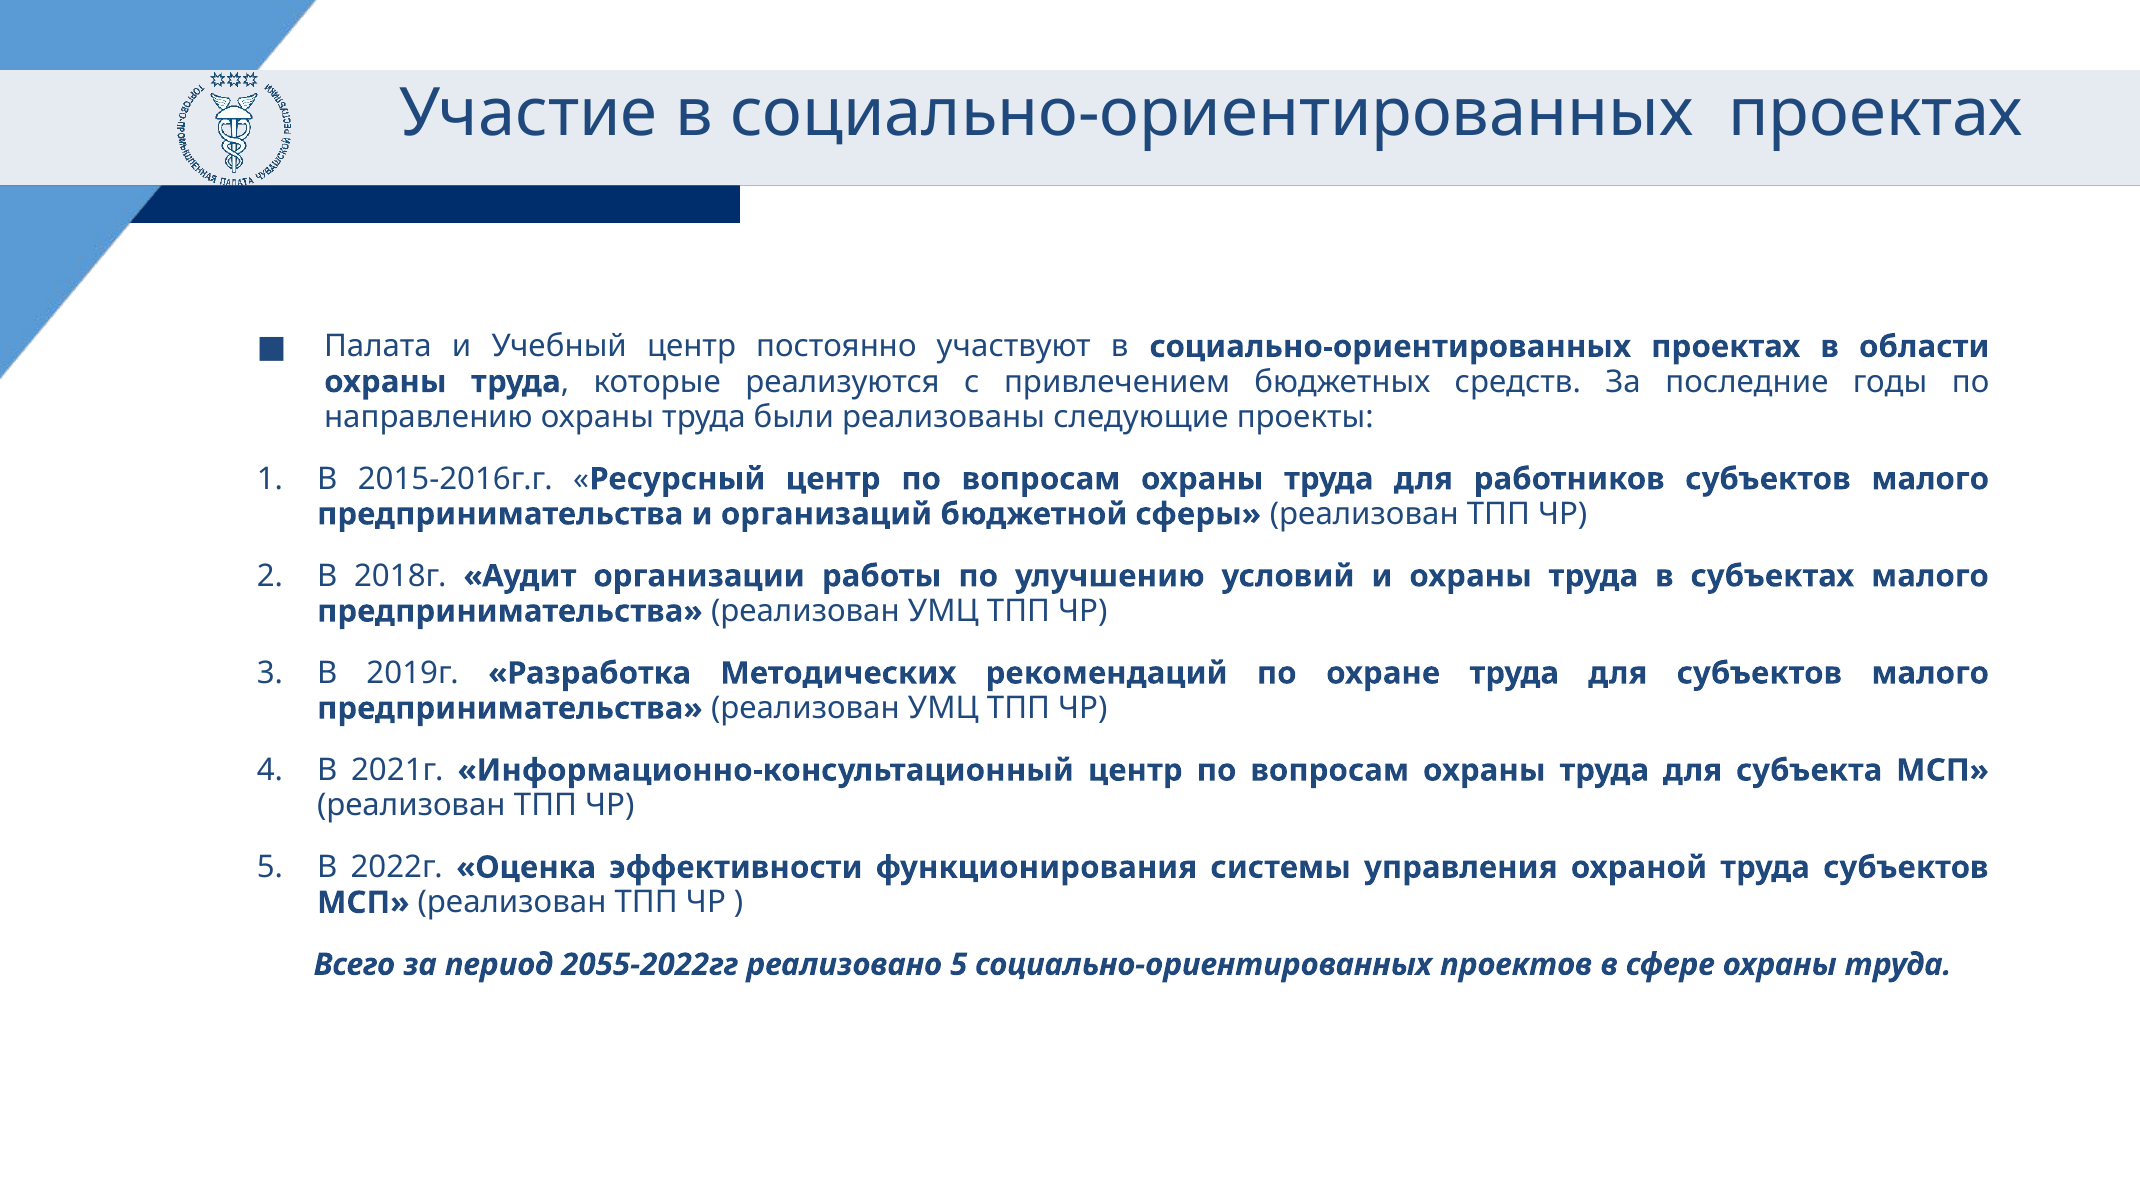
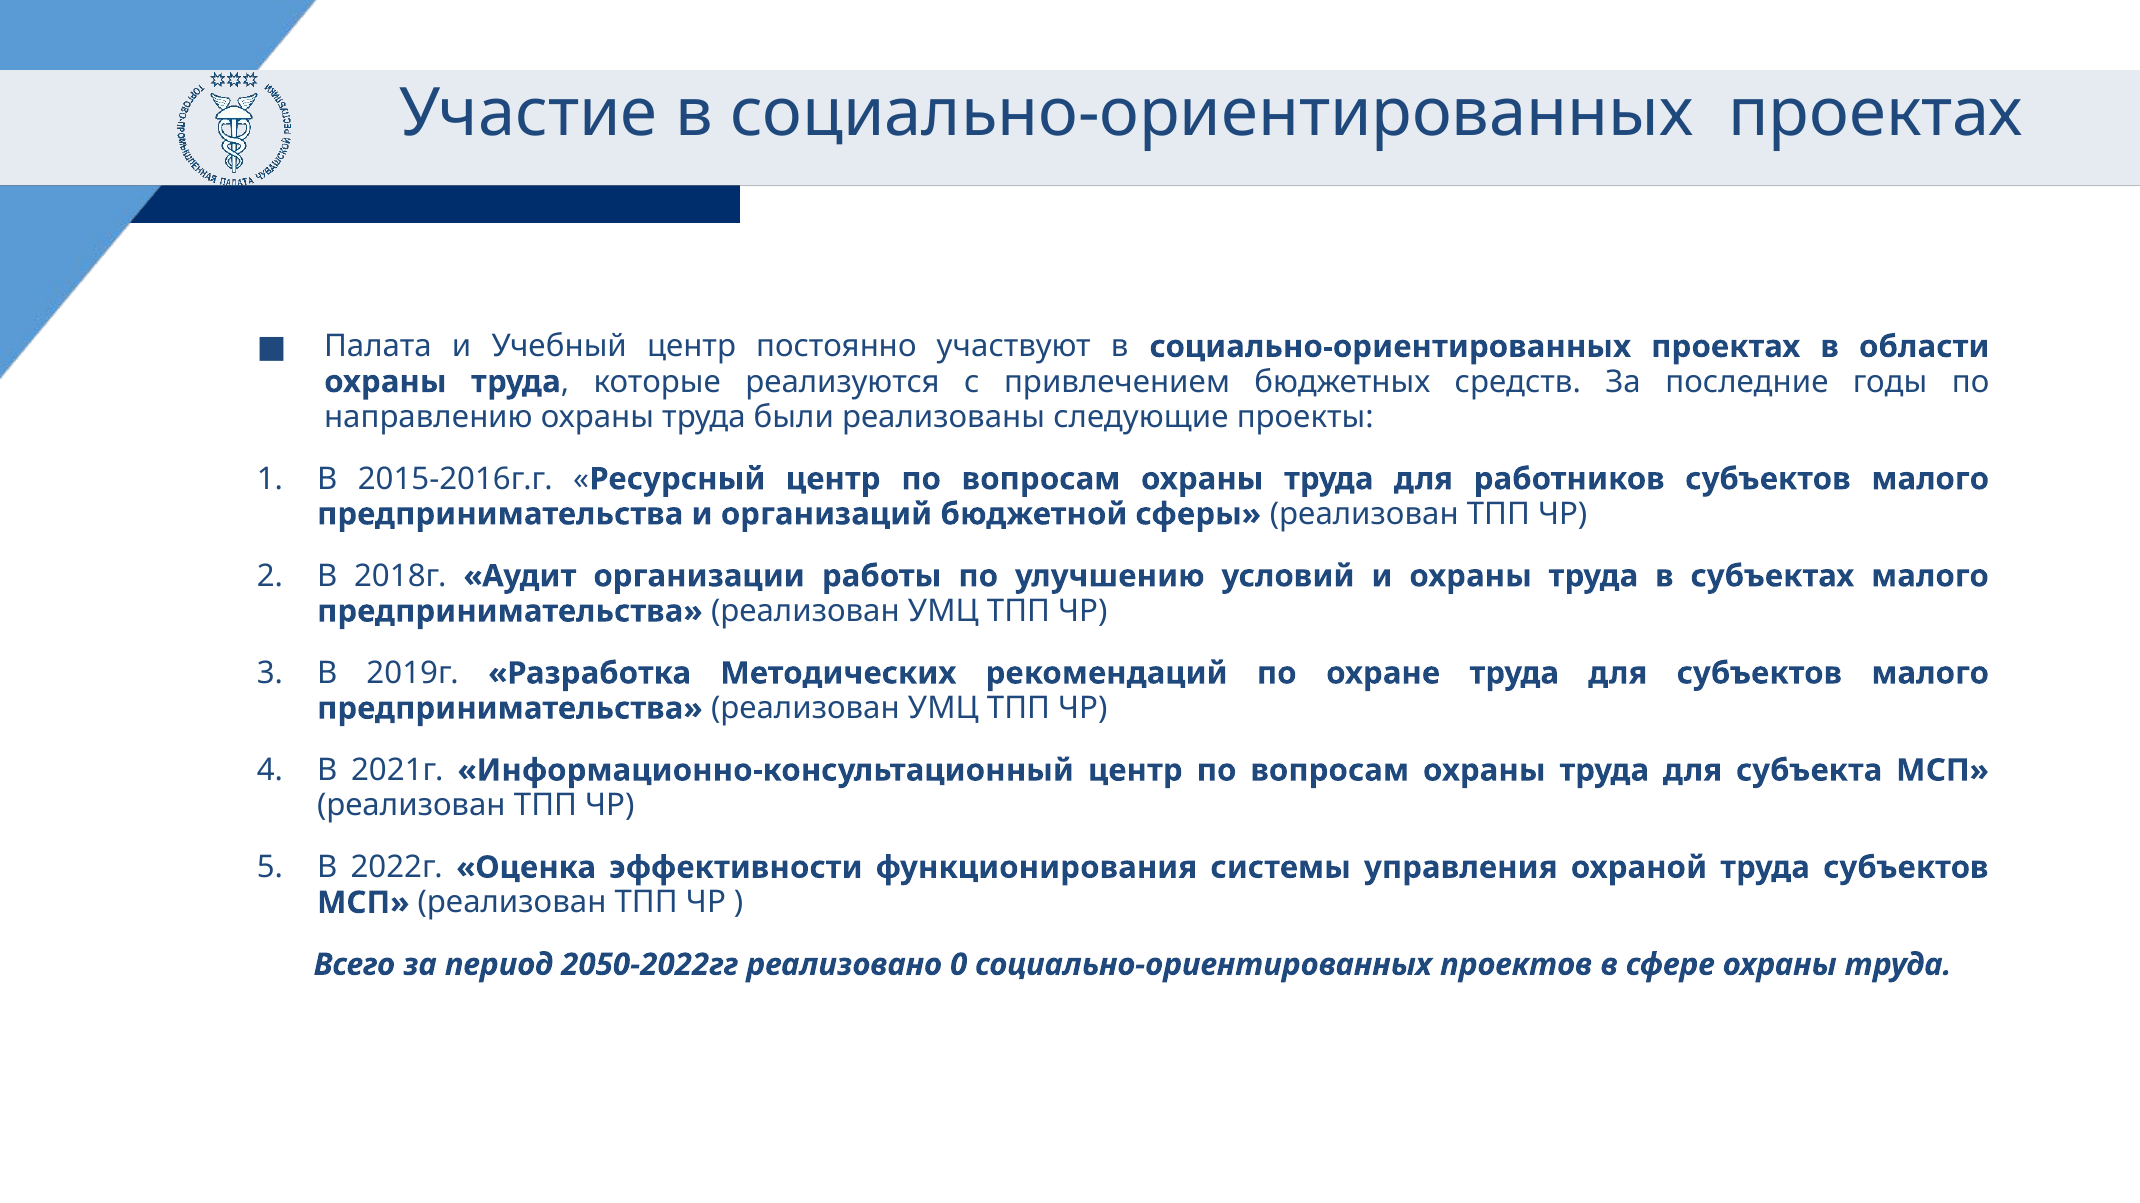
2055-2022гг: 2055-2022гг -> 2050-2022гг
реализовано 5: 5 -> 0
